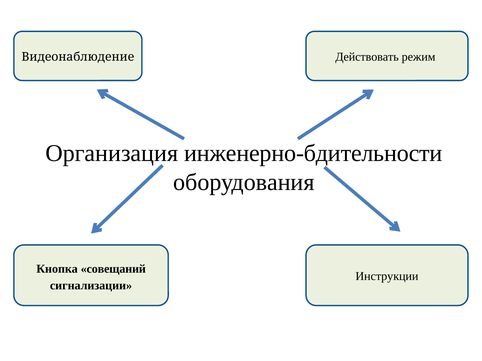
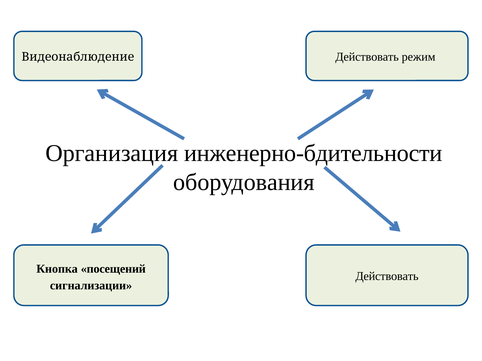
совещаний: совещаний -> посещений
Инструкции at (387, 276): Инструкции -> Действовать
